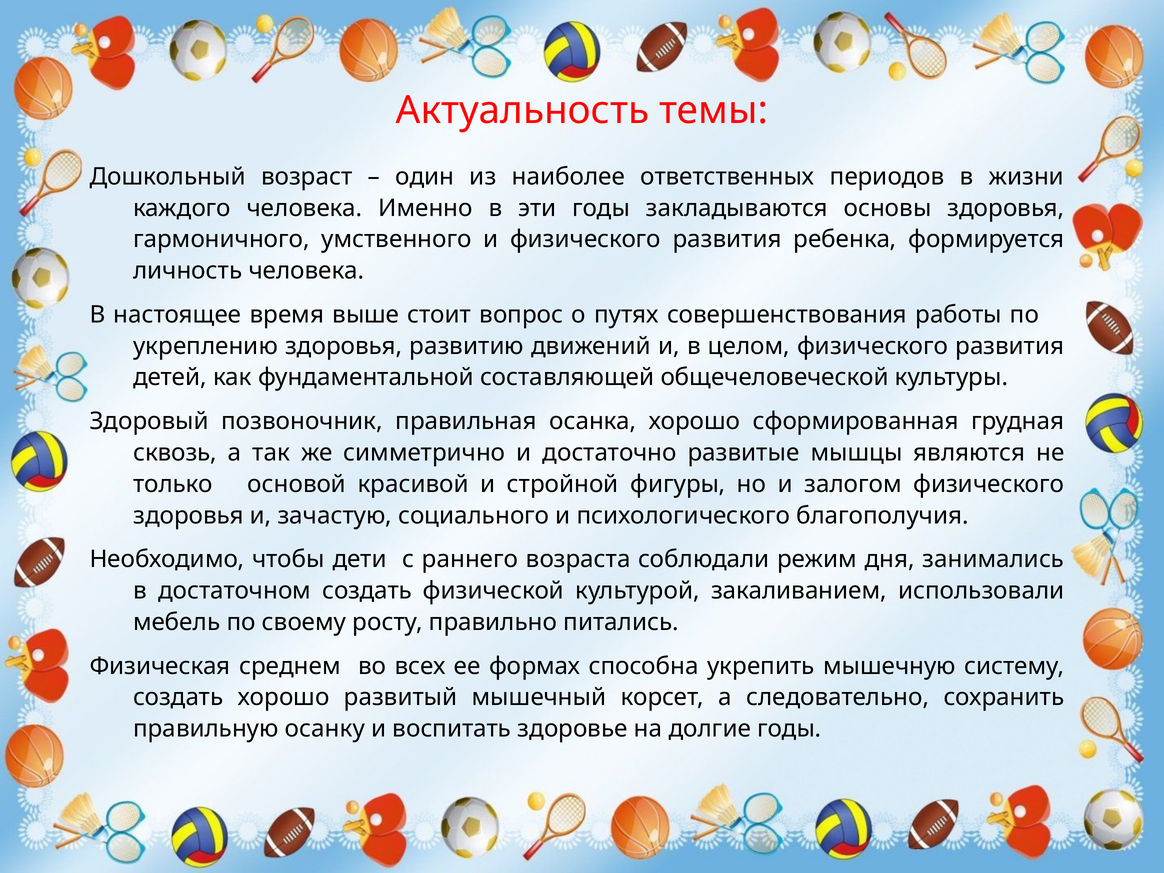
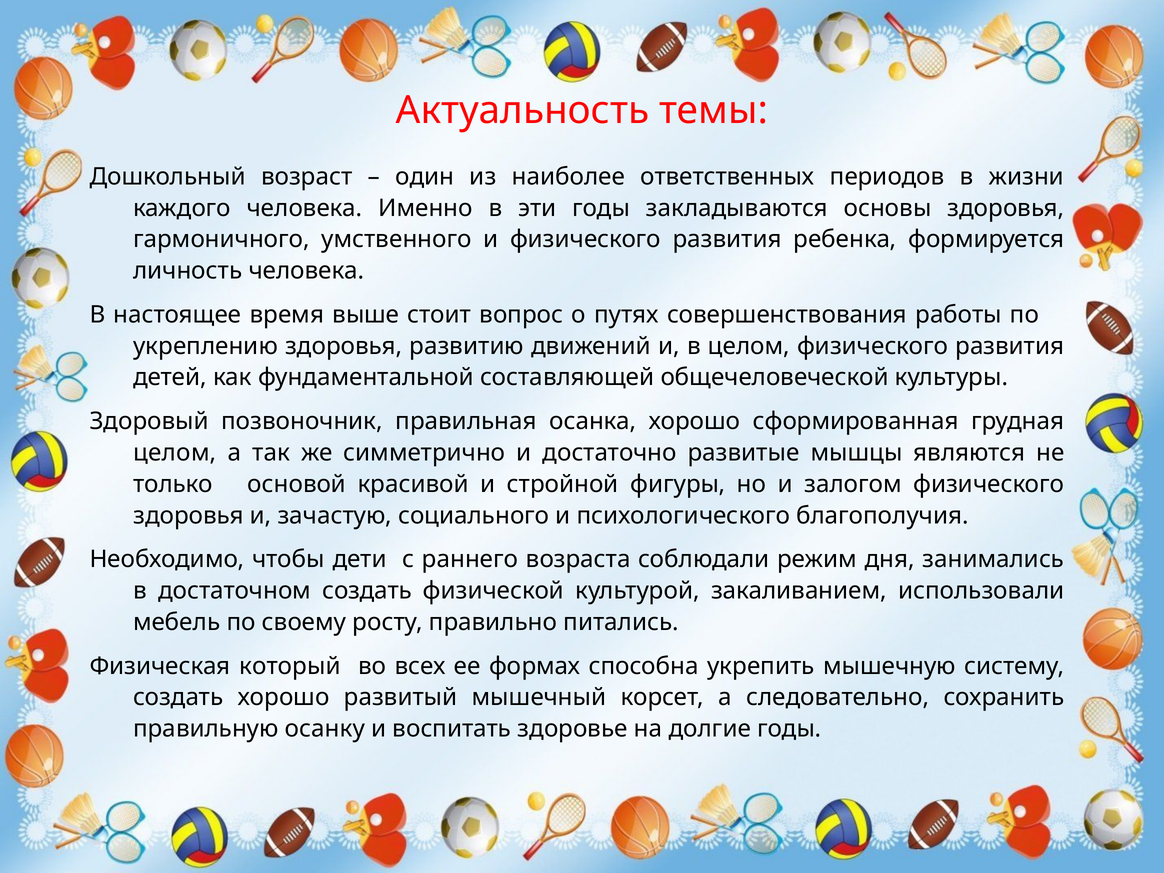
сквозь at (175, 453): сквозь -> целом
среднем: среднем -> который
